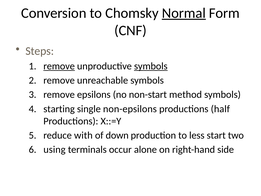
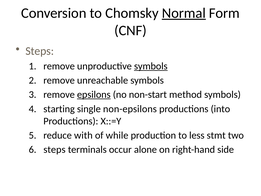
remove at (59, 66) underline: present -> none
epsilons underline: none -> present
half: half -> into
down: down -> while
start: start -> stmt
using at (54, 149): using -> steps
